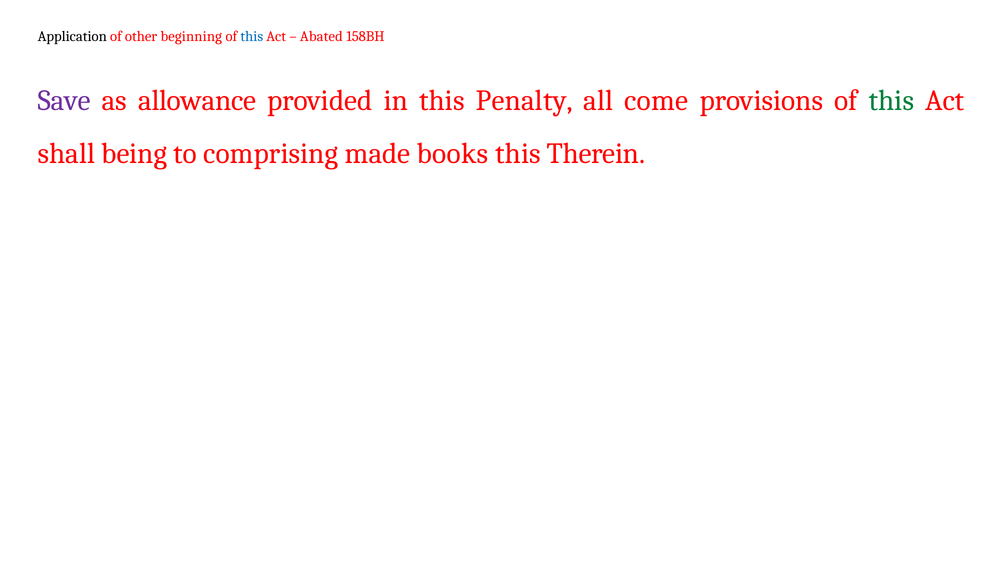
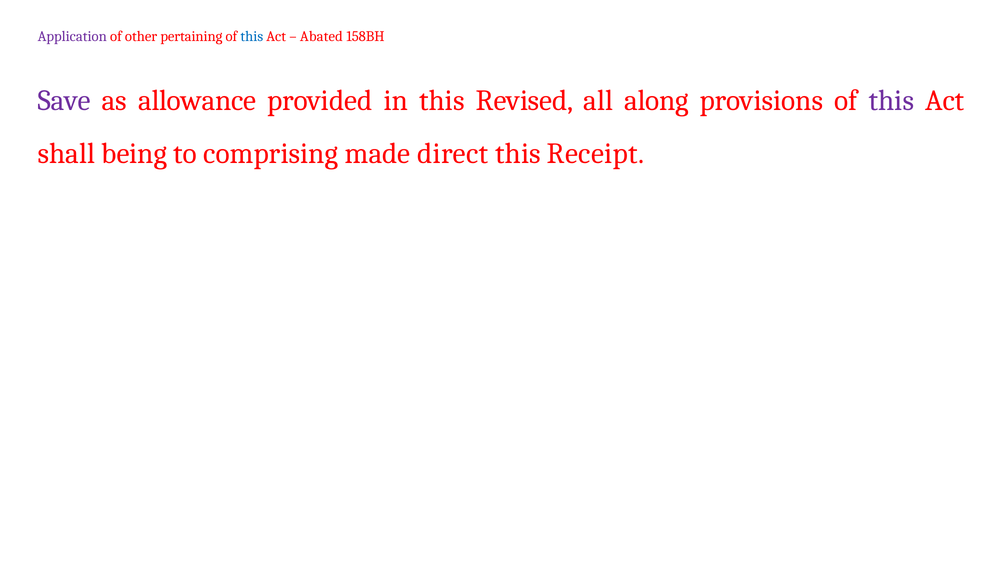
Application colour: black -> purple
beginning: beginning -> pertaining
Penalty: Penalty -> Revised
come: come -> along
this at (891, 101) colour: green -> purple
books: books -> direct
Therein: Therein -> Receipt
